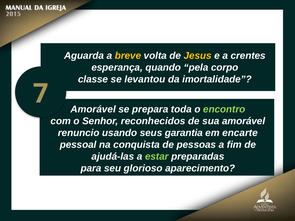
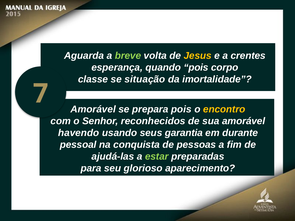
breve colour: yellow -> light green
quando pela: pela -> pois
levantou: levantou -> situação
prepara toda: toda -> pois
encontro colour: light green -> yellow
renuncio: renuncio -> havendo
encarte: encarte -> durante
